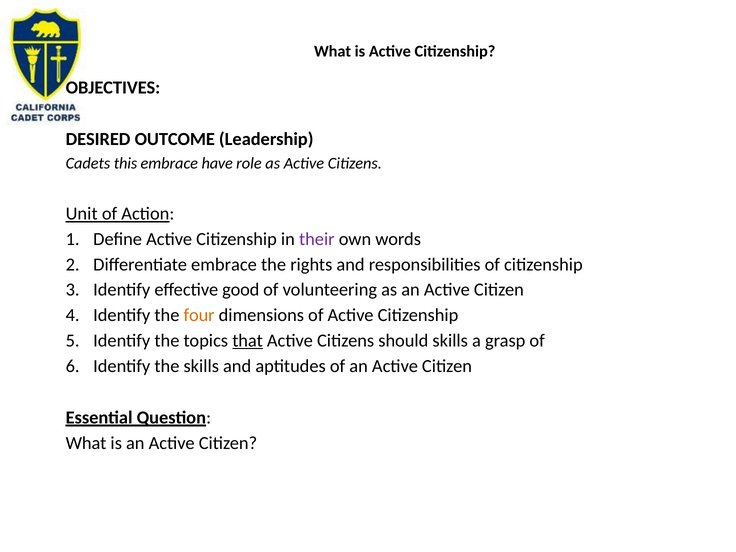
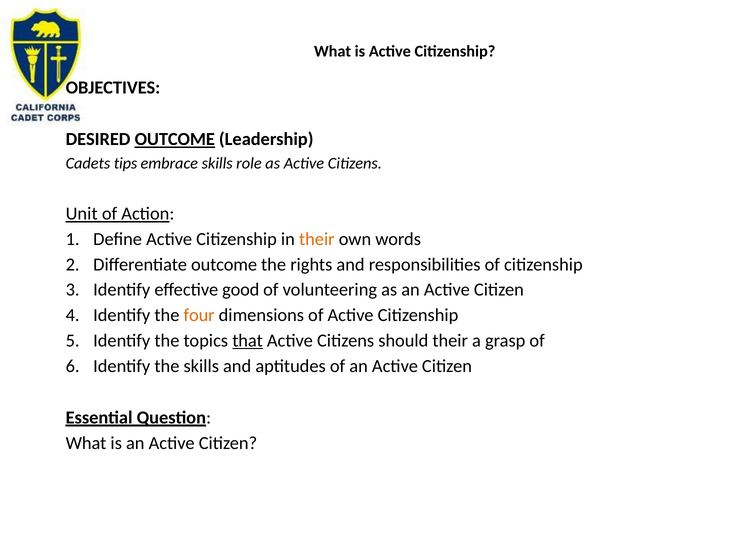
OUTCOME at (175, 139) underline: none -> present
this: this -> tips
embrace have: have -> skills
their at (317, 239) colour: purple -> orange
Differentiate embrace: embrace -> outcome
should skills: skills -> their
